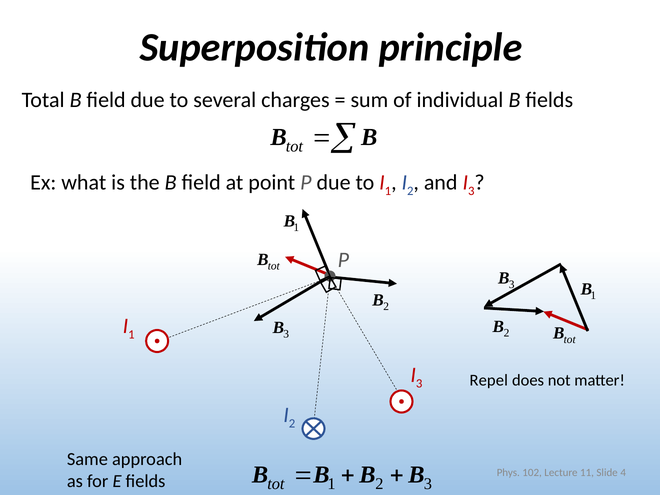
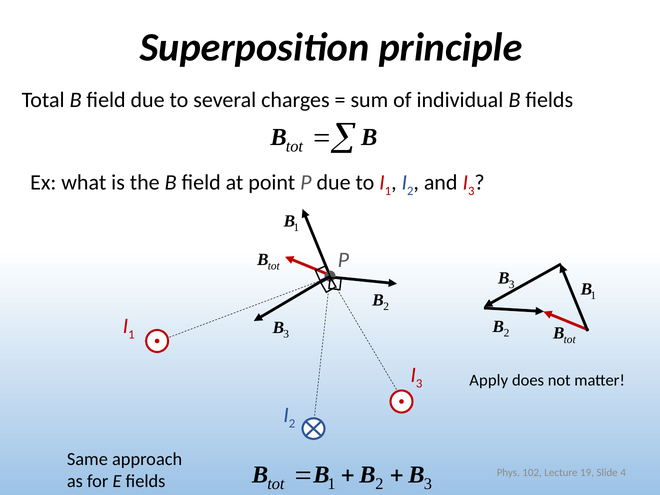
Repel: Repel -> Apply
11: 11 -> 19
